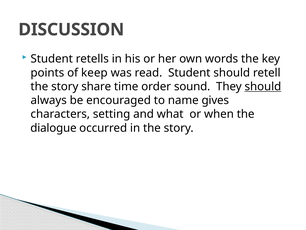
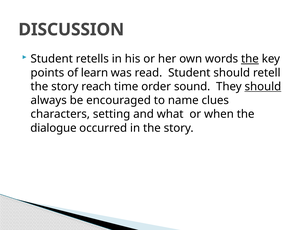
the at (250, 59) underline: none -> present
keep: keep -> learn
share: share -> reach
gives: gives -> clues
